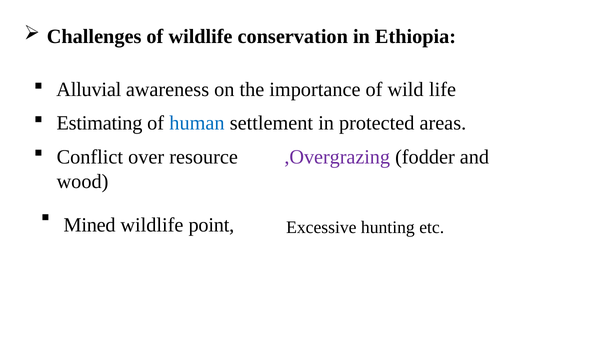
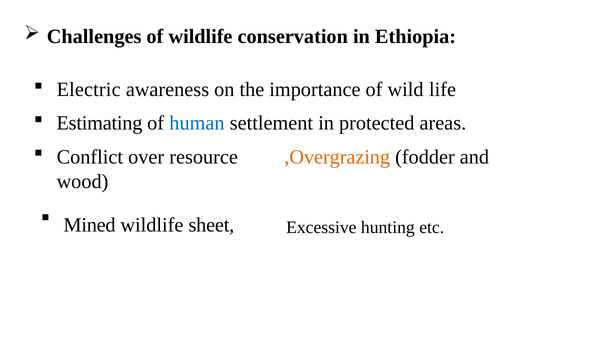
Alluvial: Alluvial -> Electric
,Overgrazing colour: purple -> orange
point: point -> sheet
